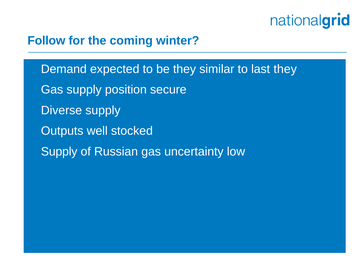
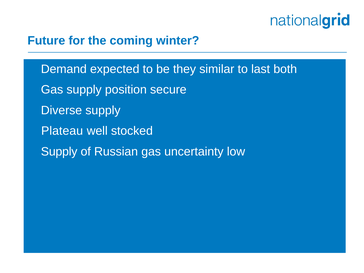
Follow: Follow -> Future
last they: they -> both
Outputs: Outputs -> Plateau
